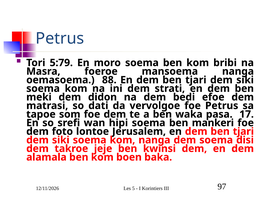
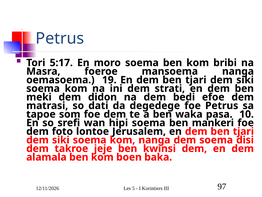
5:79: 5:79 -> 5:17
88: 88 -> 19
vervolgoe: vervolgoe -> degedege
17: 17 -> 10
